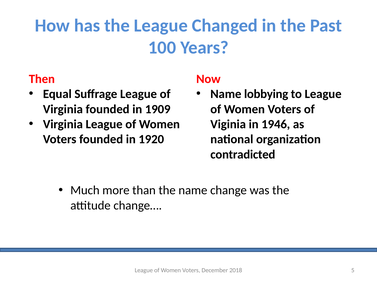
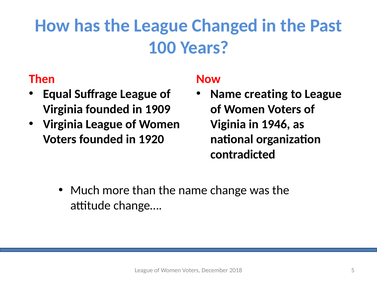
lobbying: lobbying -> creating
